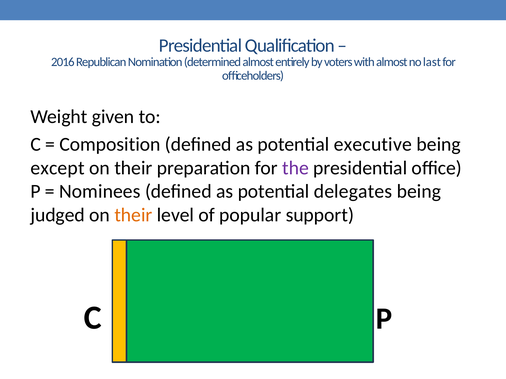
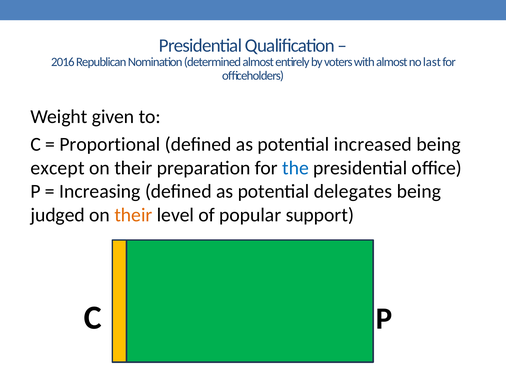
Composition: Composition -> Proportional
executive: executive -> increased
the colour: purple -> blue
Nominees: Nominees -> Increasing
